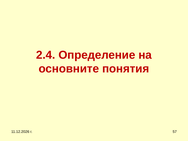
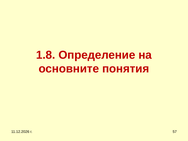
2.4: 2.4 -> 1.8
